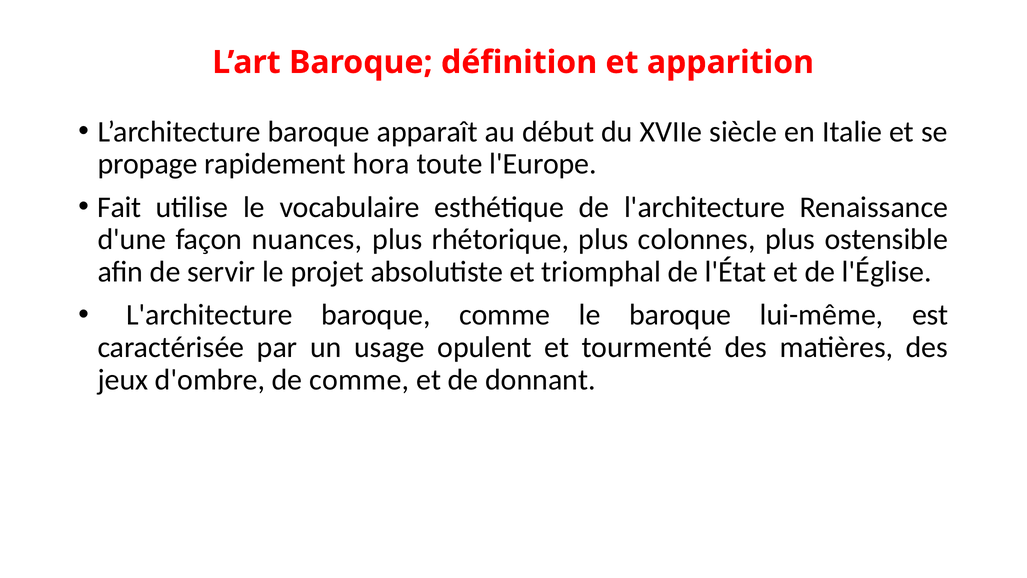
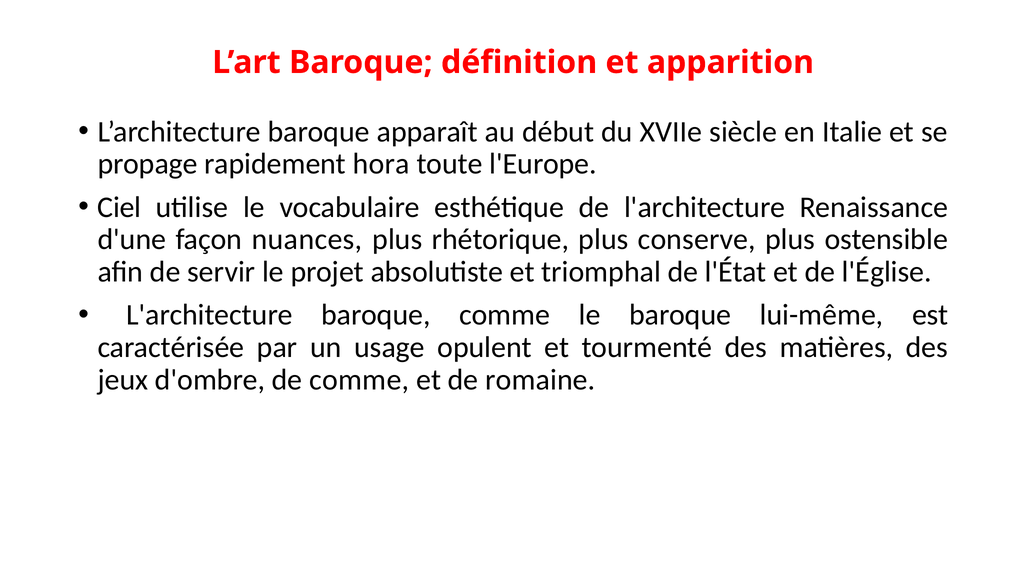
Fait: Fait -> Ciel
colonnes: colonnes -> conserve
donnant: donnant -> romaine
